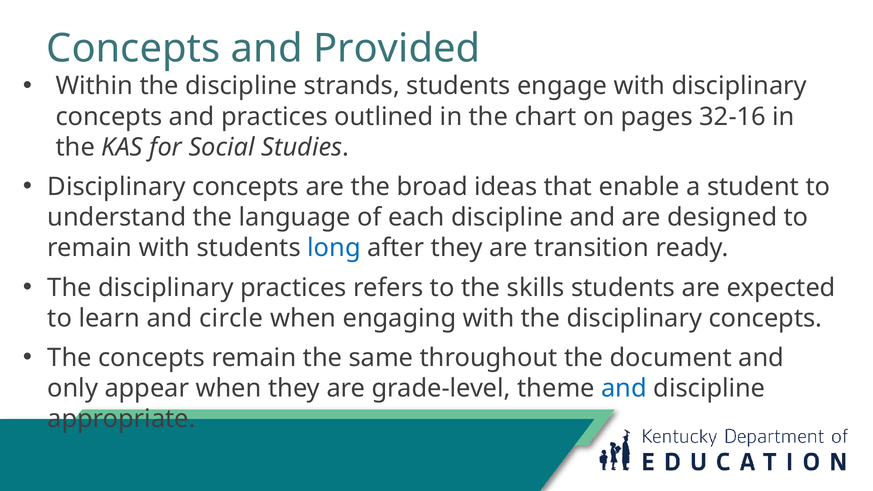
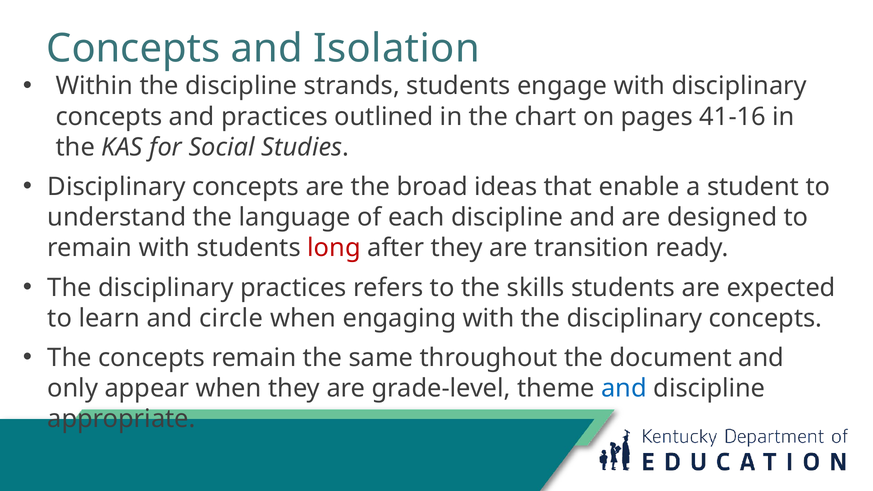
Provided: Provided -> Isolation
32-16: 32-16 -> 41-16
long colour: blue -> red
